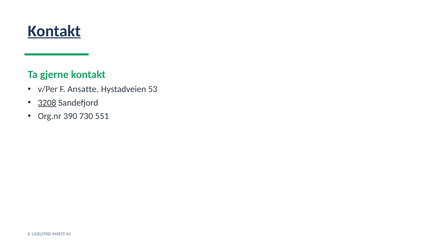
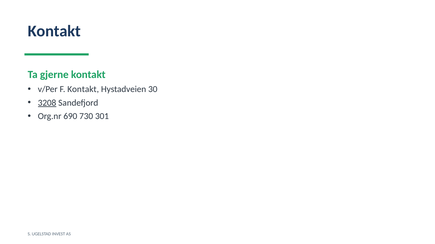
Kontakt at (54, 31) underline: present -> none
F Ansatte: Ansatte -> Kontakt
53: 53 -> 30
390: 390 -> 690
551: 551 -> 301
